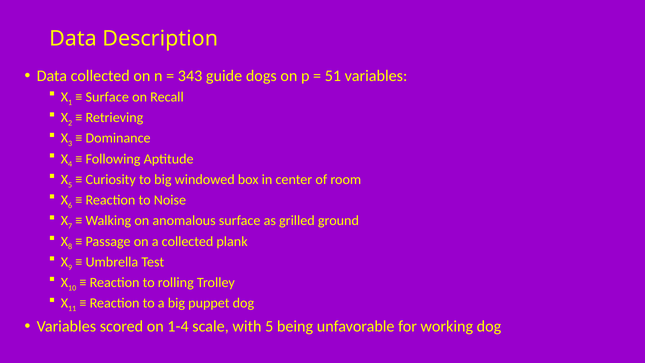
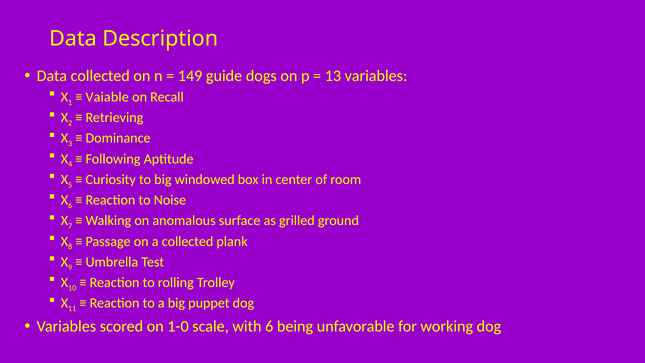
343: 343 -> 149
51: 51 -> 13
Surface at (107, 97): Surface -> Vaiable
1-4: 1-4 -> 1-0
with 5: 5 -> 6
